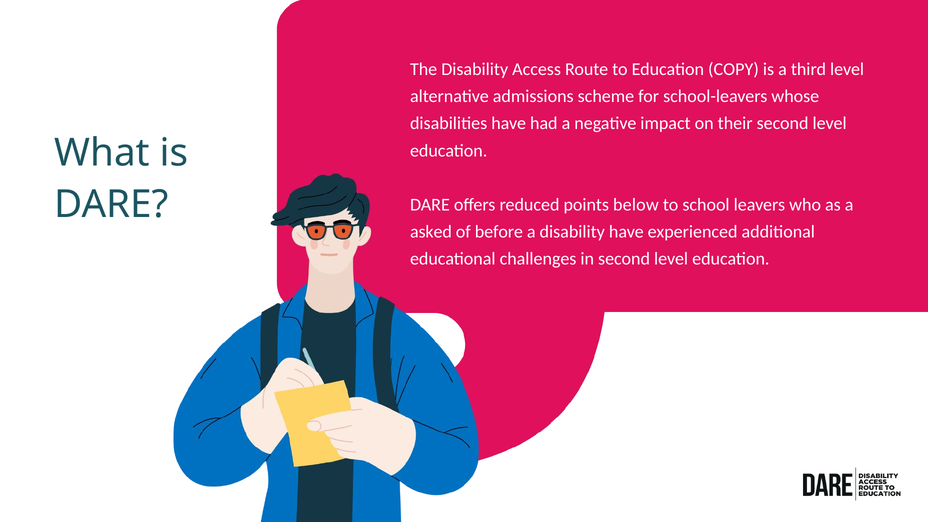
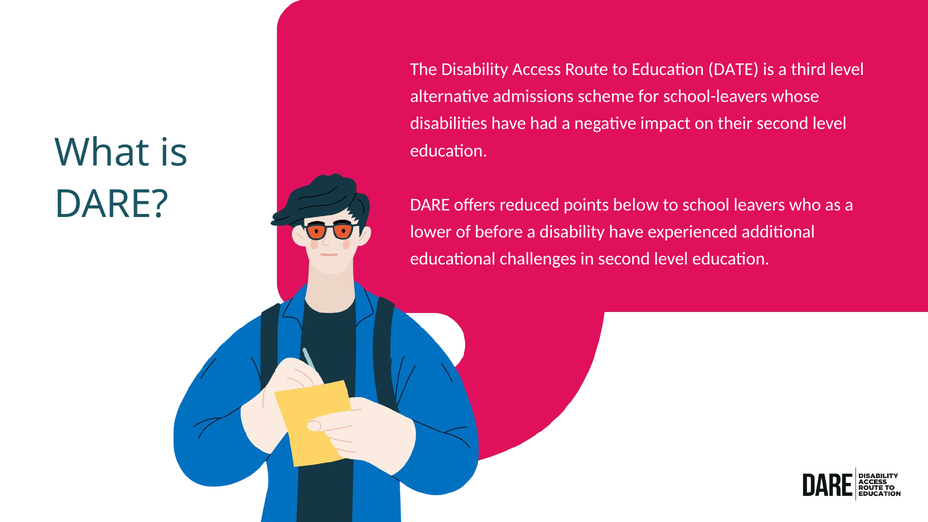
COPY: COPY -> DATE
asked: asked -> lower
